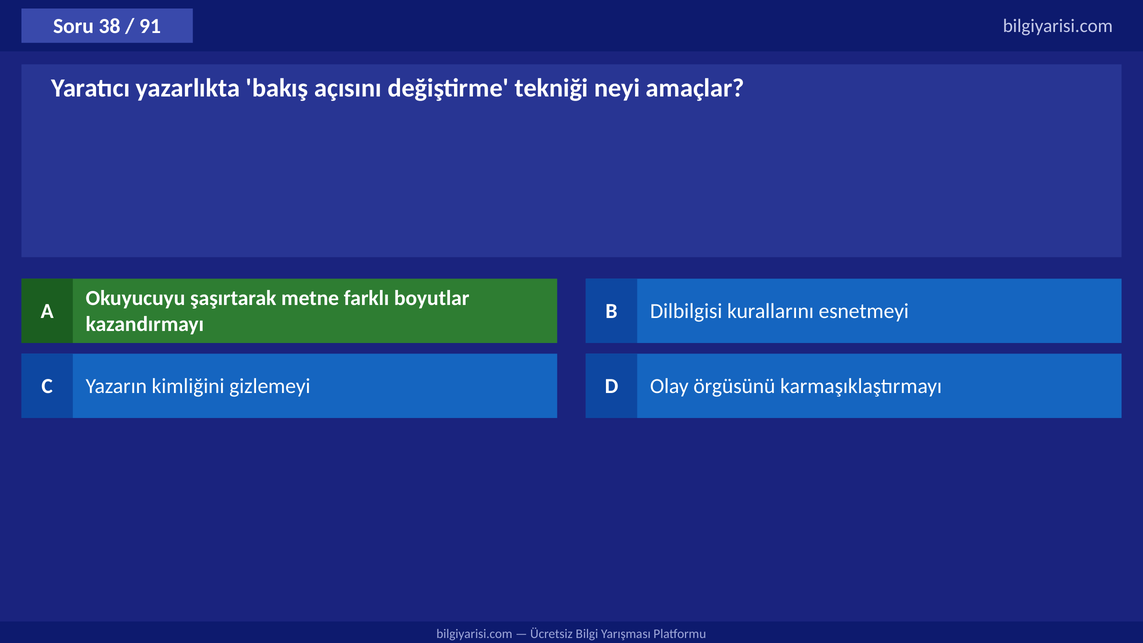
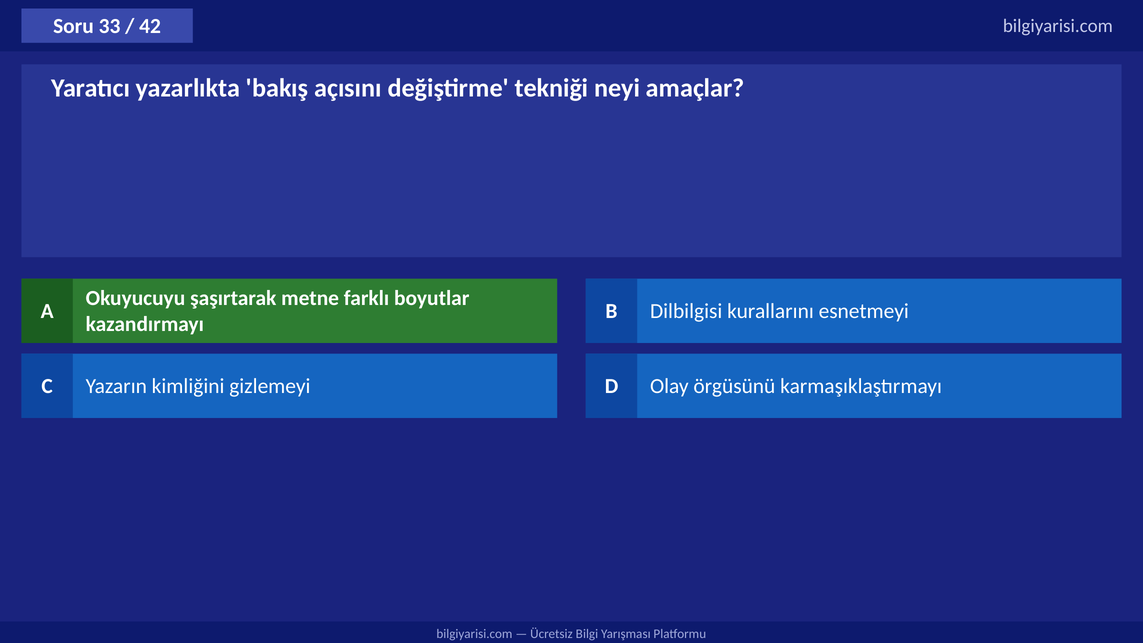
38: 38 -> 33
91: 91 -> 42
